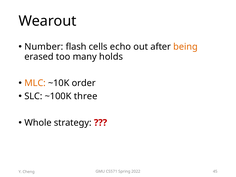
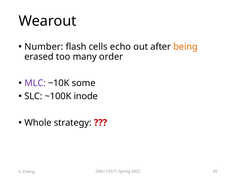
holds: holds -> order
MLC colour: orange -> purple
order: order -> some
three: three -> inode
